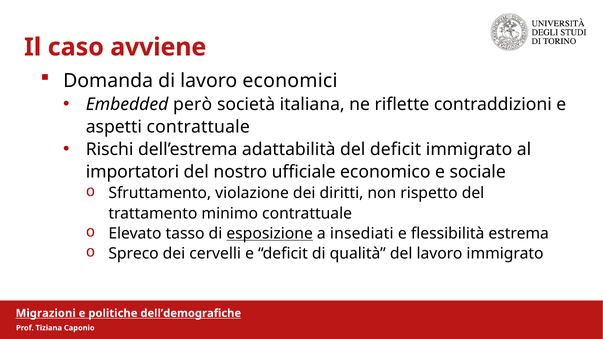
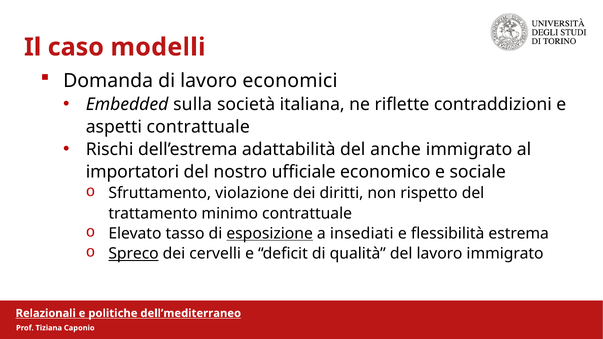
avviene: avviene -> modelli
però: però -> sulla
del deficit: deficit -> anche
Spreco underline: none -> present
Migrazioni: Migrazioni -> Relazionali
dell’demografiche: dell’demografiche -> dell’mediterraneo
